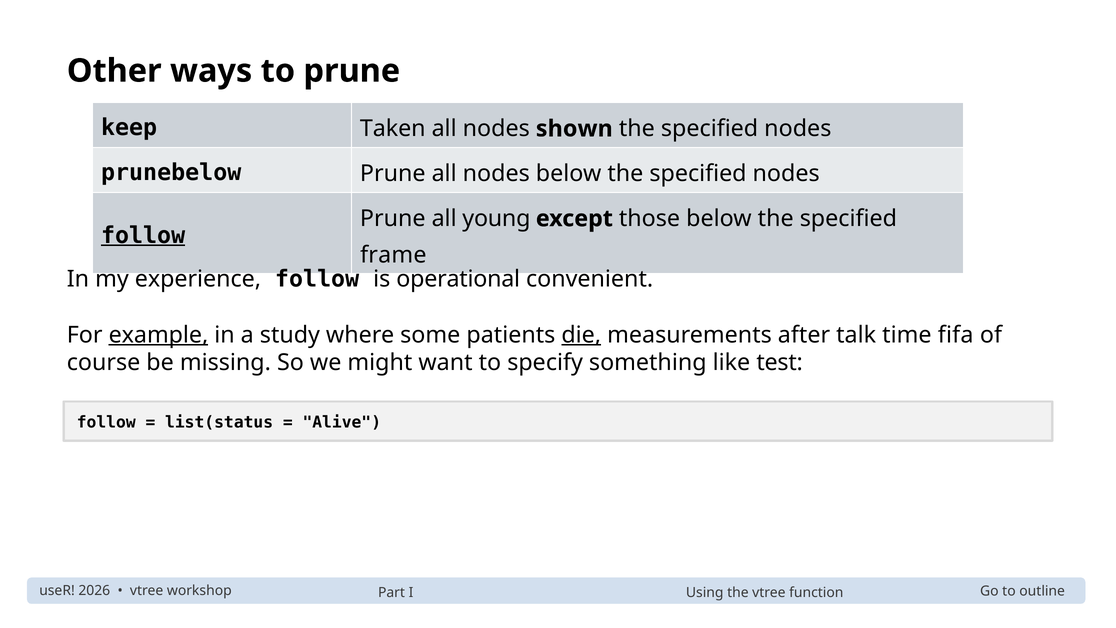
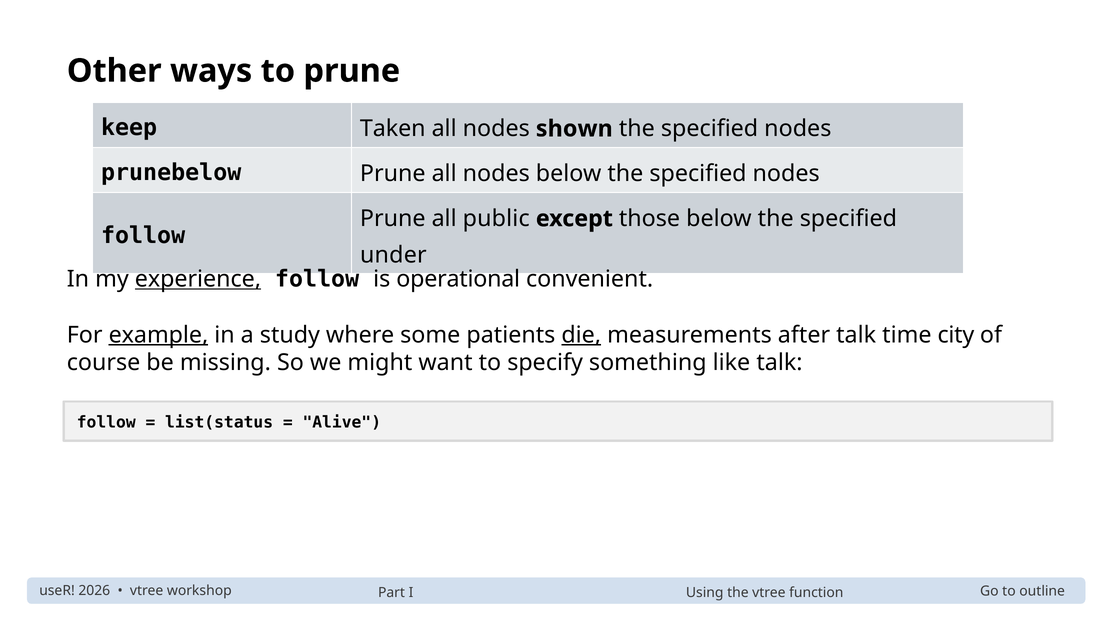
young: young -> public
follow at (143, 235) underline: present -> none
frame: frame -> under
experience underline: none -> present
fifa: fifa -> city
like test: test -> talk
